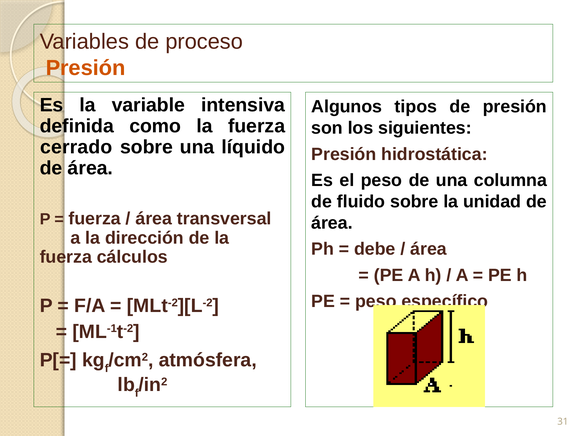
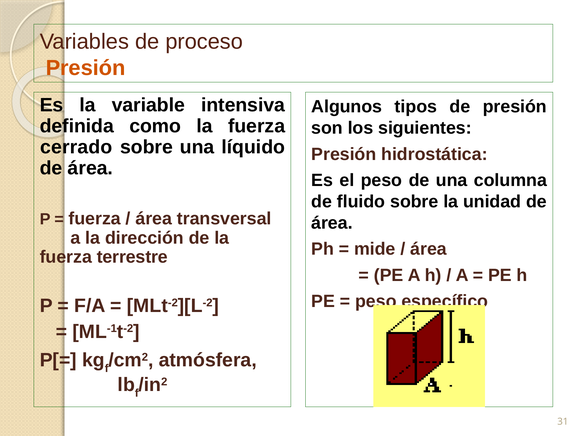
debe: debe -> mide
cálculos: cálculos -> terrestre
